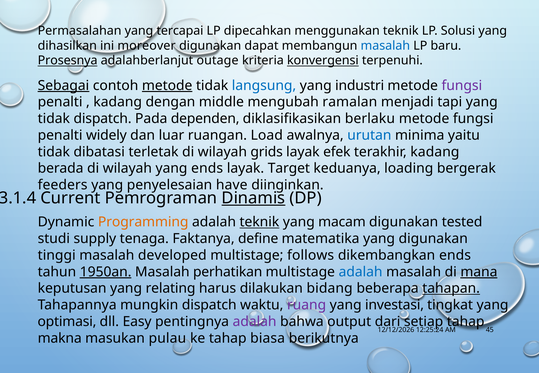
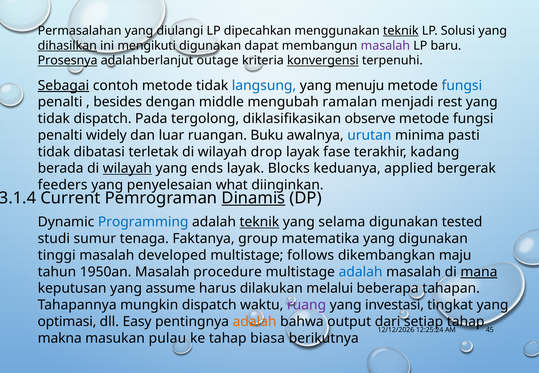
tercapai: tercapai -> diulangi
teknik at (401, 31) underline: none -> present
dihasilkan underline: none -> present
moreover: moreover -> mengikuti
masalah at (385, 46) colour: blue -> purple
metode at (167, 86) underline: present -> none
industri: industri -> menuju
fungsi at (462, 86) colour: purple -> blue
kadang at (118, 102): kadang -> besides
tapi: tapi -> rest
dependen: dependen -> tergolong
berlaku: berlaku -> observe
Load: Load -> Buku
yaitu: yaitu -> pasti
grids: grids -> drop
efek: efek -> fase
wilayah at (127, 168) underline: none -> present
Target: Target -> Blocks
loading: loading -> applied
have: have -> what
Programming colour: orange -> blue
macam: macam -> selama
supply: supply -> sumur
define: define -> group
dikembangkan ends: ends -> maju
1950an underline: present -> none
perhatikan: perhatikan -> procedure
relating: relating -> assume
bidang: bidang -> melalui
tahapan underline: present -> none
adalah at (255, 322) colour: purple -> orange
